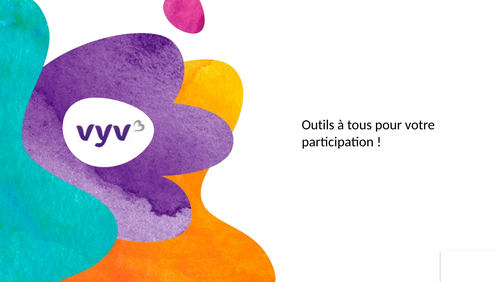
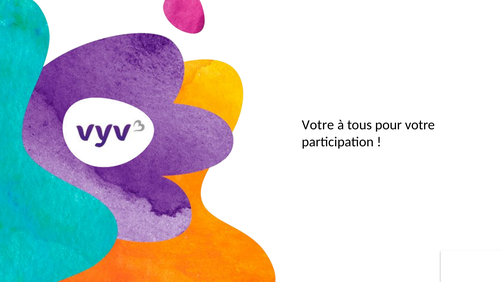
Outils at (318, 125): Outils -> Votre
